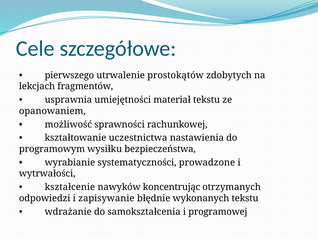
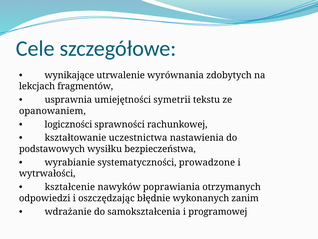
pierwszego: pierwszego -> wynikające
prostokątów: prostokątów -> wyrównania
materiał: materiał -> symetrii
możliwość: możliwość -> logiczności
programowym: programowym -> podstawowych
koncentrując: koncentrując -> poprawiania
zapisywanie: zapisywanie -> oszczędzając
wykonanych tekstu: tekstu -> zanim
